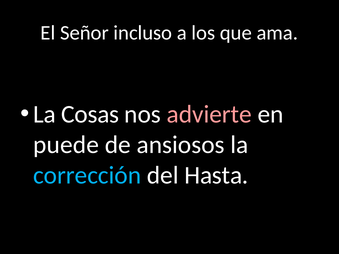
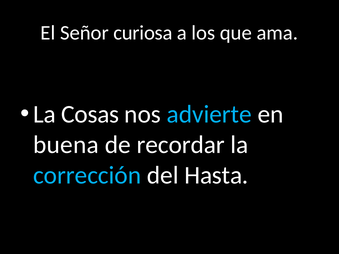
incluso: incluso -> curiosa
advierte colour: pink -> light blue
puede: puede -> buena
ansiosos: ansiosos -> recordar
